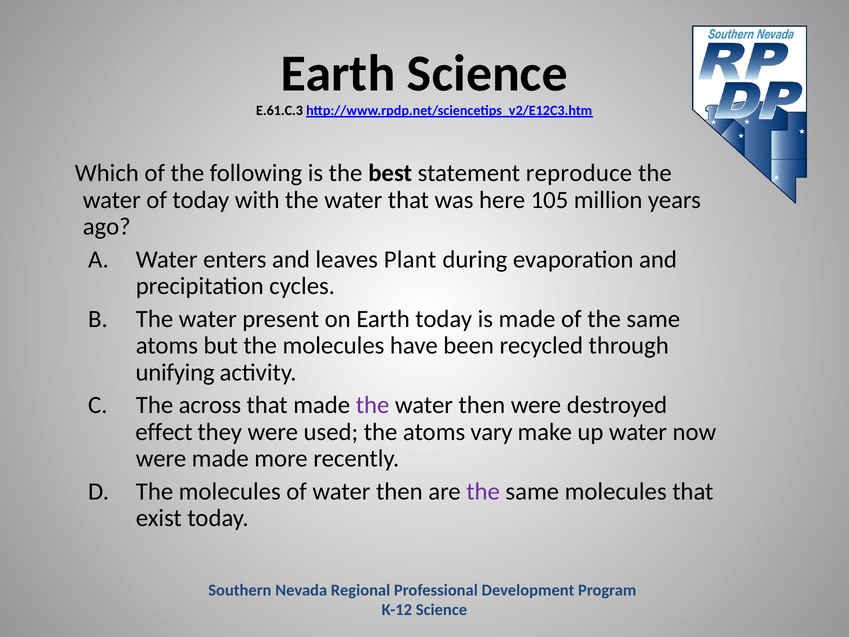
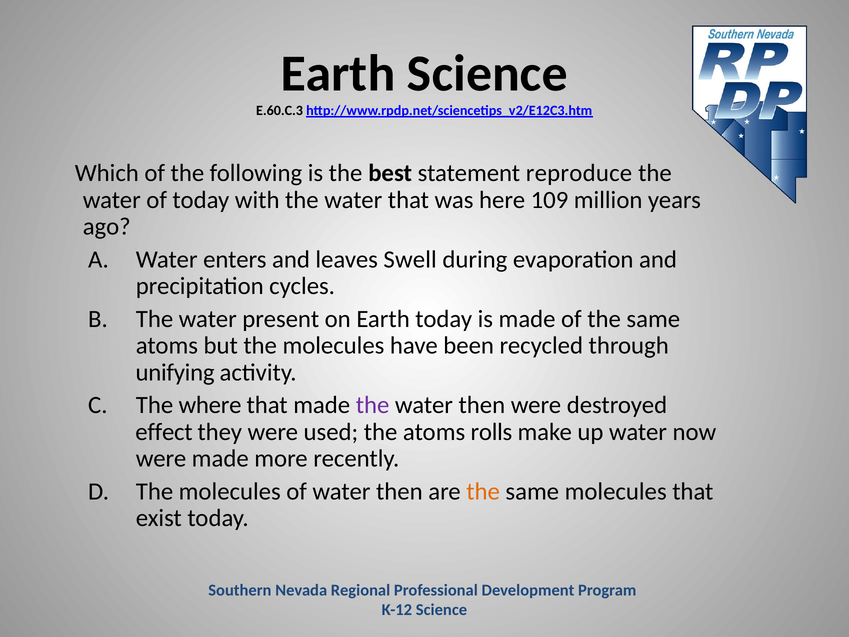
E.61.C.3: E.61.C.3 -> E.60.C.3
105: 105 -> 109
Plant: Plant -> Swell
across: across -> where
vary: vary -> rolls
the at (483, 491) colour: purple -> orange
